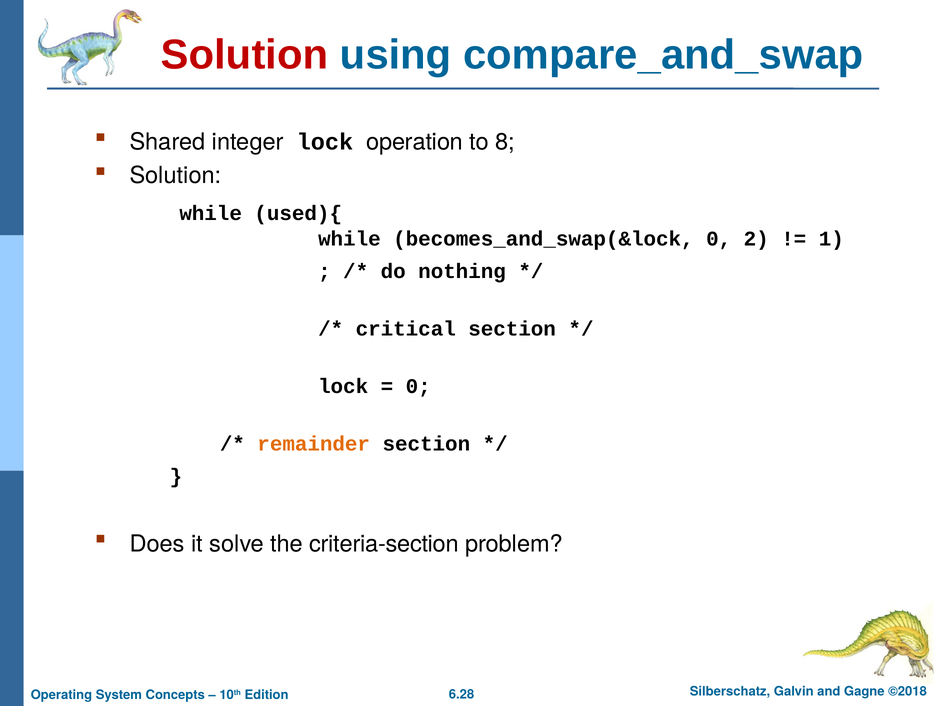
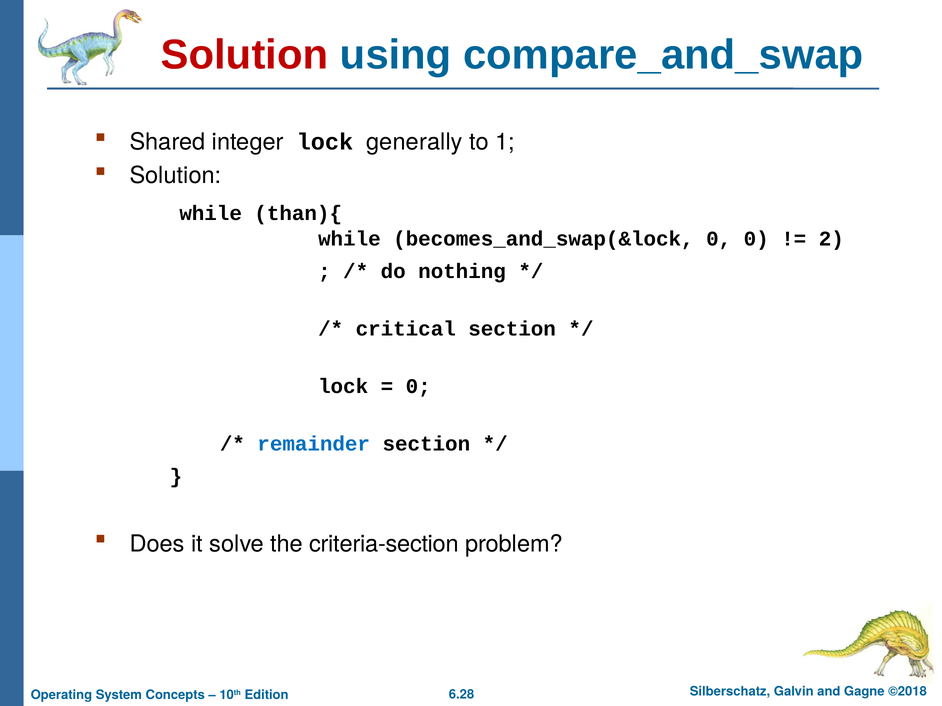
operation: operation -> generally
8: 8 -> 1
used){: used){ -> than){
0 2: 2 -> 0
1: 1 -> 2
remainder colour: orange -> blue
